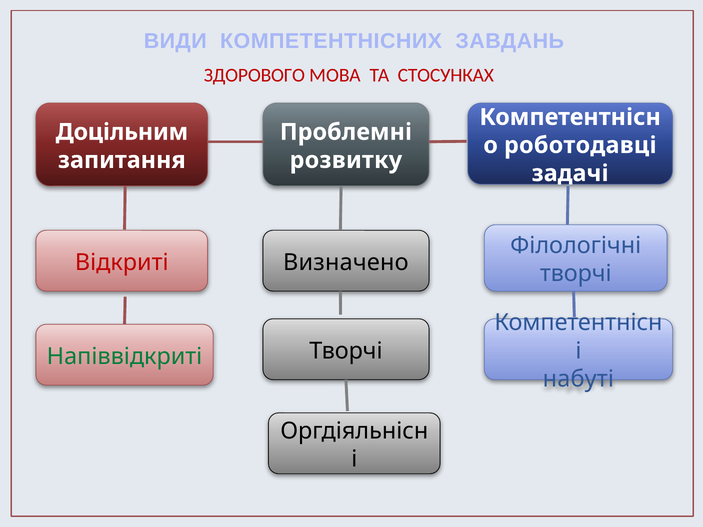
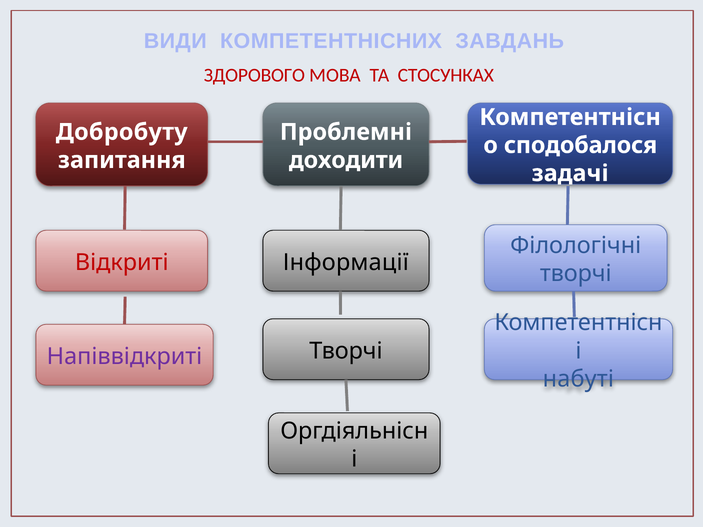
Доцільним: Доцільним -> Добробуту
роботодавці: роботодавці -> сподобалося
розвитку: розвитку -> доходити
Визначено: Визначено -> Інформації
Напіввідкриті colour: green -> purple
